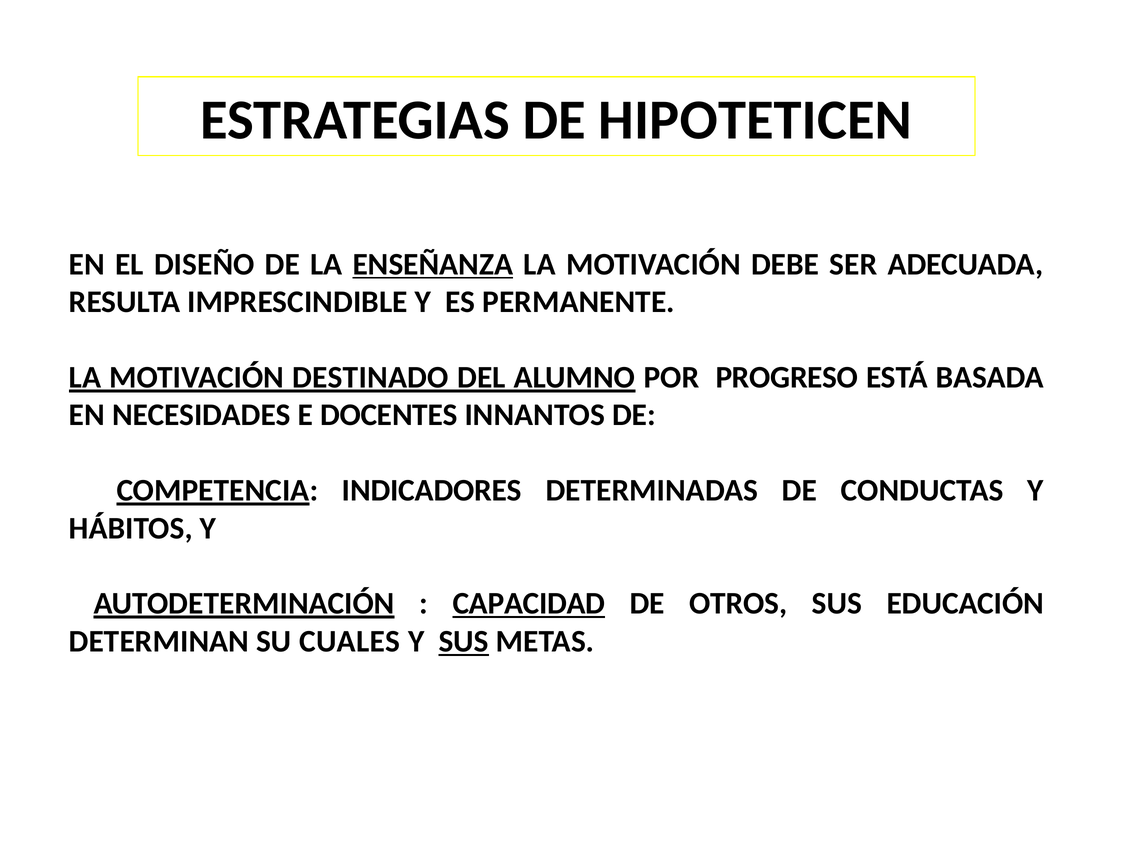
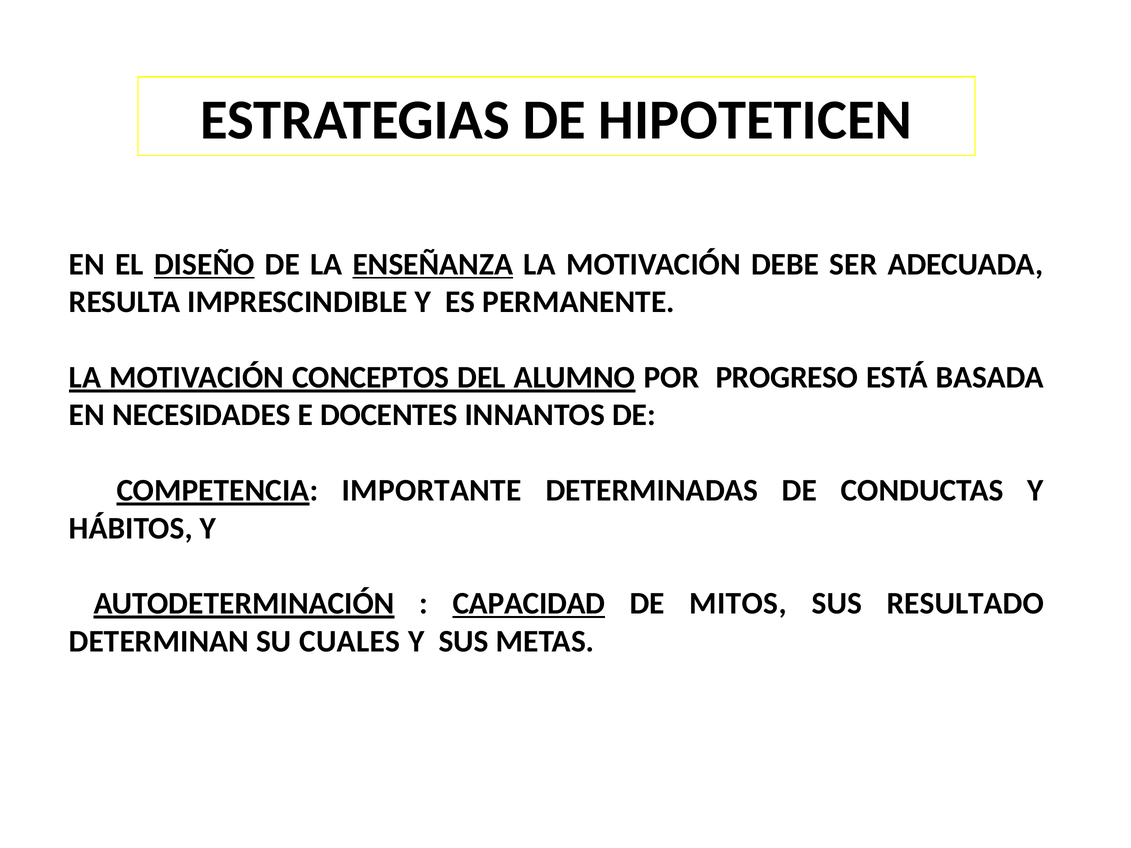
DISEÑO underline: none -> present
DESTINADO: DESTINADO -> CONCEPTOS
INDICADORES: INDICADORES -> IMPORTANTE
OTROS: OTROS -> MITOS
EDUCACIÓN: EDUCACIÓN -> RESULTADO
SUS at (464, 642) underline: present -> none
